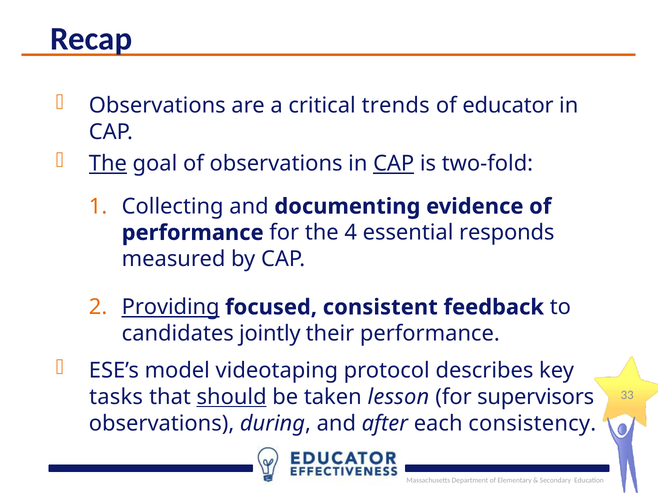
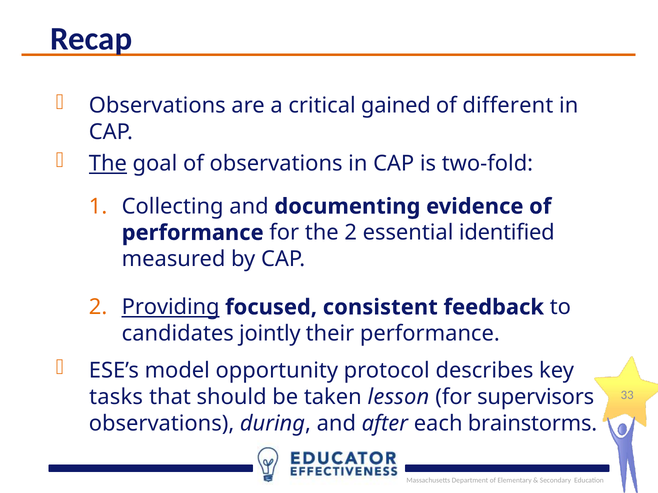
trends: trends -> gained
educator: educator -> different
CAP at (394, 164) underline: present -> none
the 4: 4 -> 2
responds: responds -> identified
videotaping: videotaping -> opportunity
should underline: present -> none
consistency: consistency -> brainstorms
